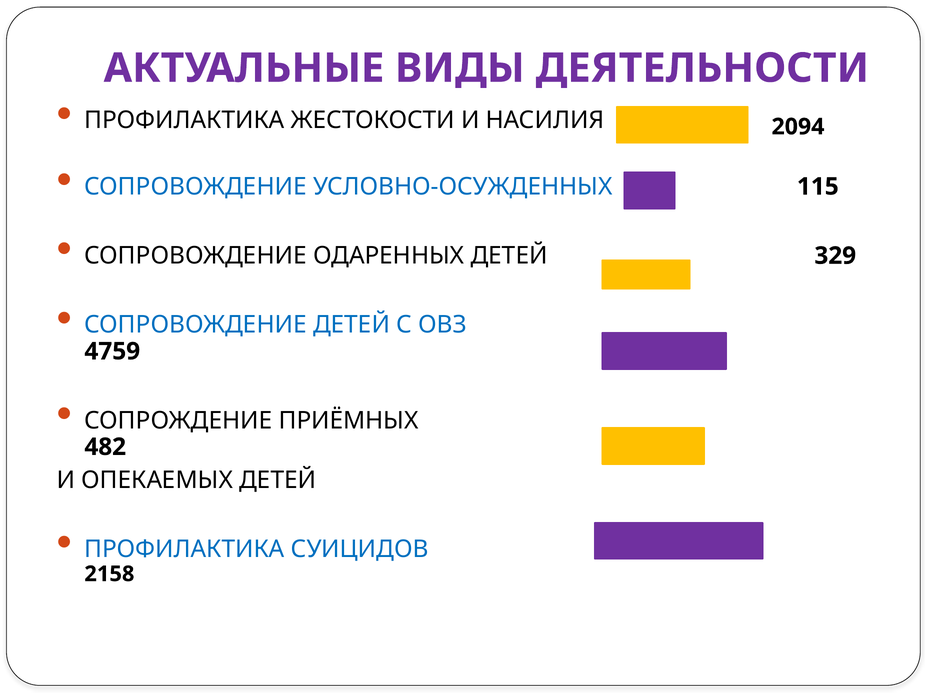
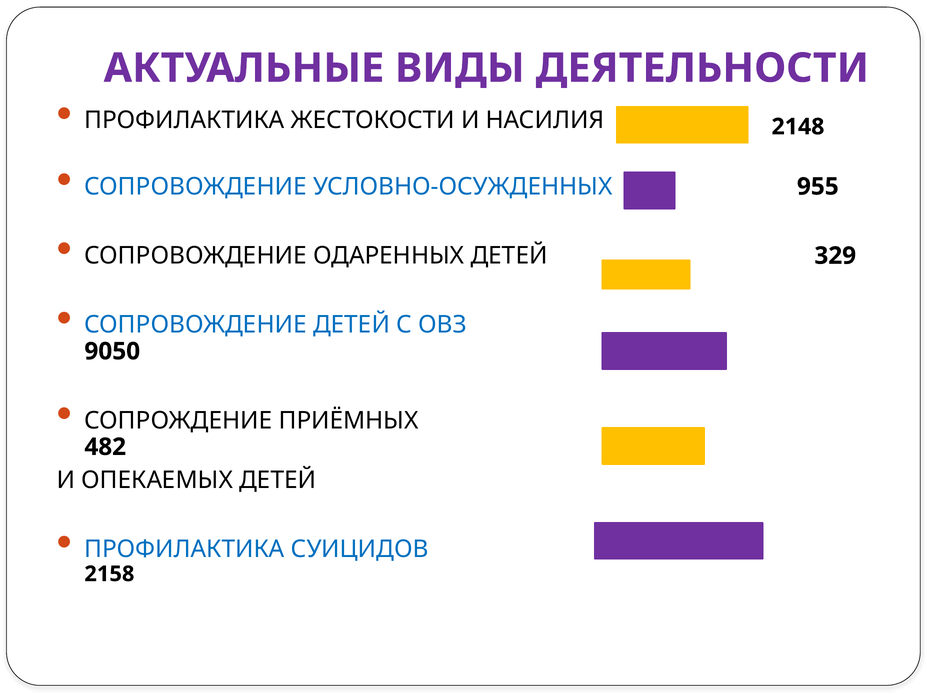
2094: 2094 -> 2148
115: 115 -> 955
4759: 4759 -> 9050
